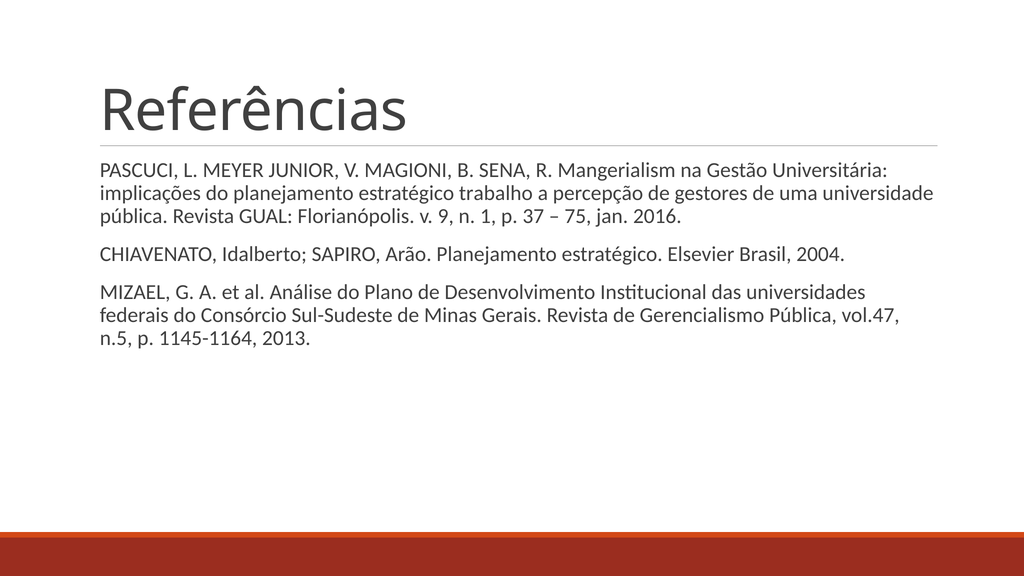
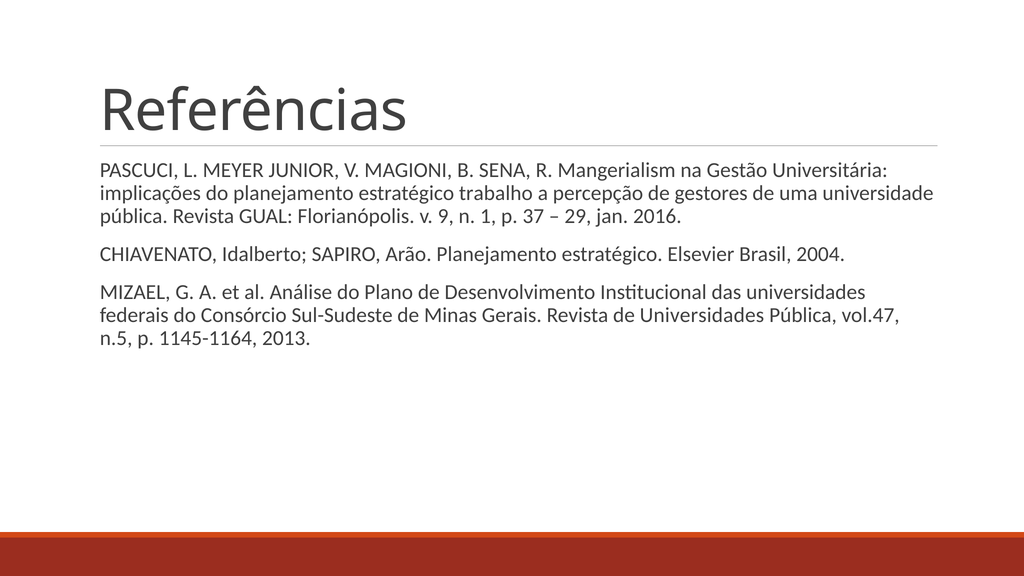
75: 75 -> 29
de Gerencialismo: Gerencialismo -> Universidades
